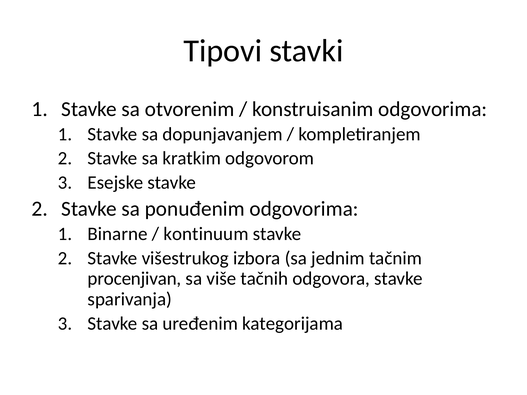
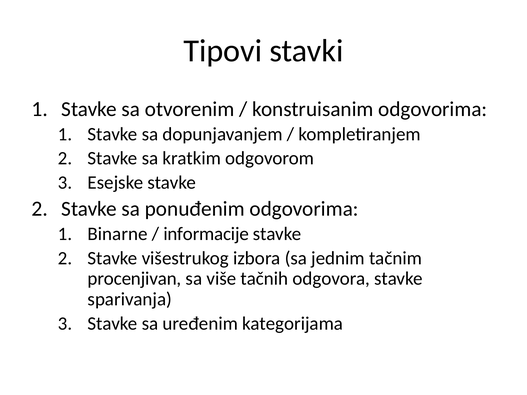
kontinuum: kontinuum -> informacije
